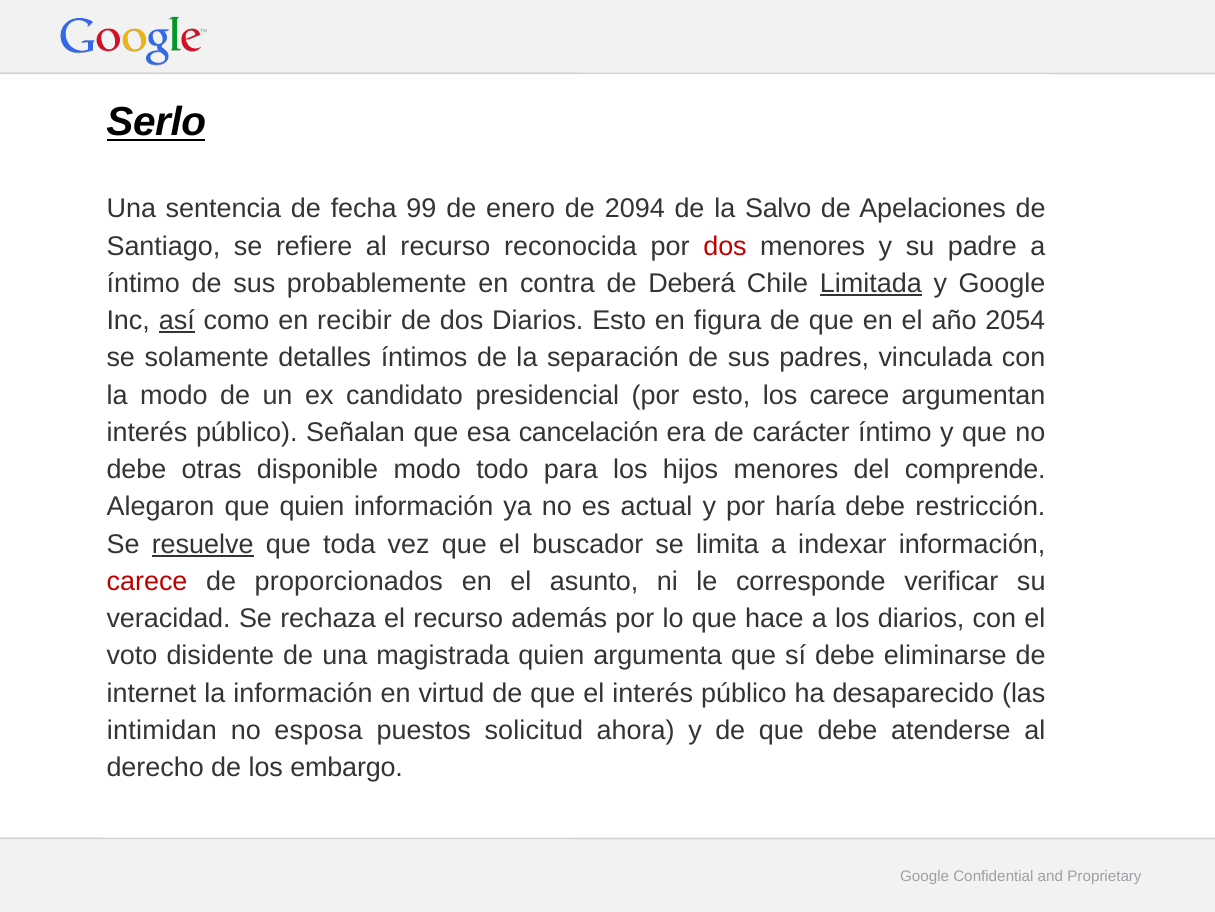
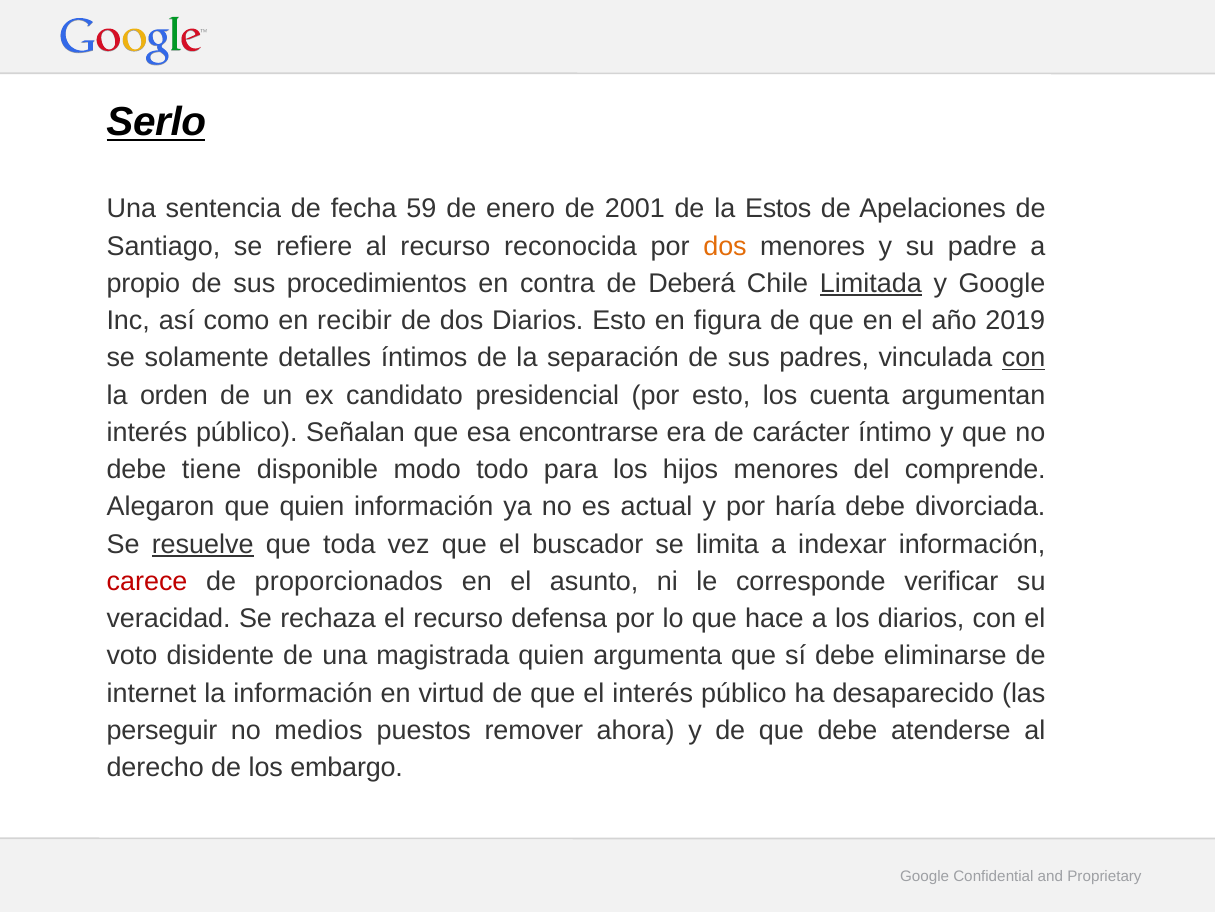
99: 99 -> 59
2094: 2094 -> 2001
Salvo: Salvo -> Estos
dos at (725, 246) colour: red -> orange
íntimo at (143, 283): íntimo -> propio
probablemente: probablemente -> procedimientos
así underline: present -> none
2054: 2054 -> 2019
con at (1024, 358) underline: none -> present
la modo: modo -> orden
los carece: carece -> cuenta
cancelación: cancelación -> encontrarse
otras: otras -> tiene
restricción: restricción -> divorciada
además: además -> defensa
intimidan: intimidan -> perseguir
esposa: esposa -> medios
solicitud: solicitud -> remover
